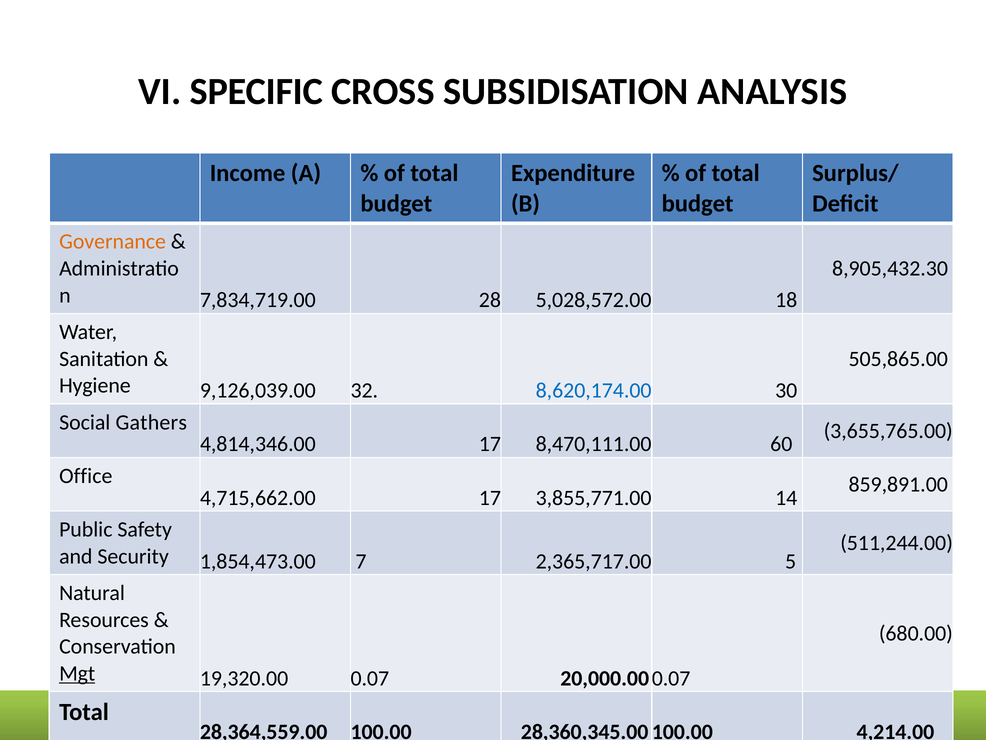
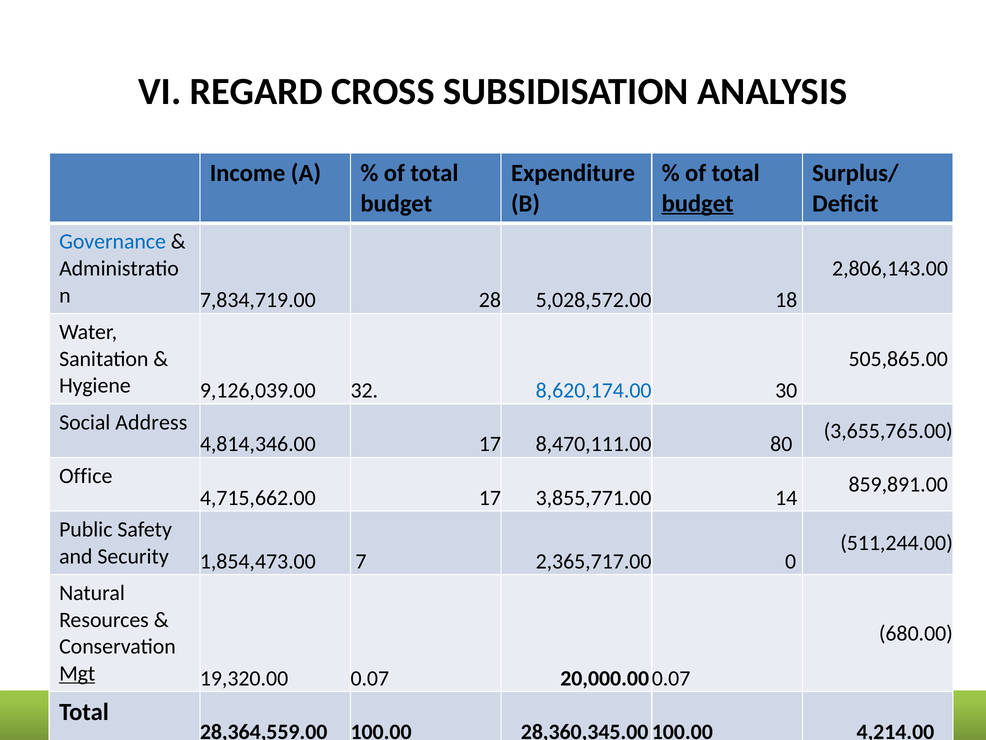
SPECIFIC: SPECIFIC -> REGARD
budget at (698, 203) underline: none -> present
Governance colour: orange -> blue
8,905,432.30: 8,905,432.30 -> 2,806,143.00
Gathers: Gathers -> Address
60: 60 -> 80
5: 5 -> 0
